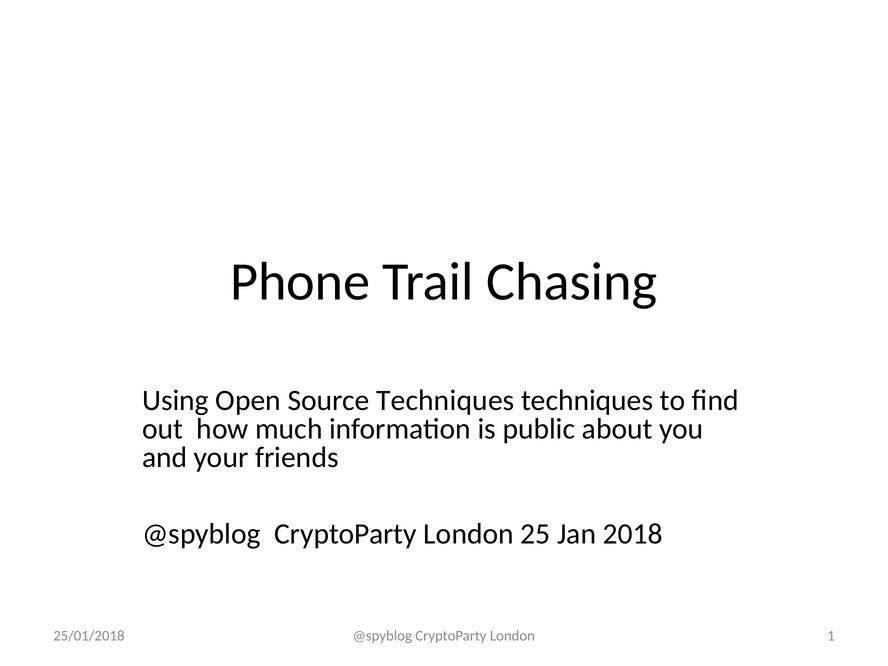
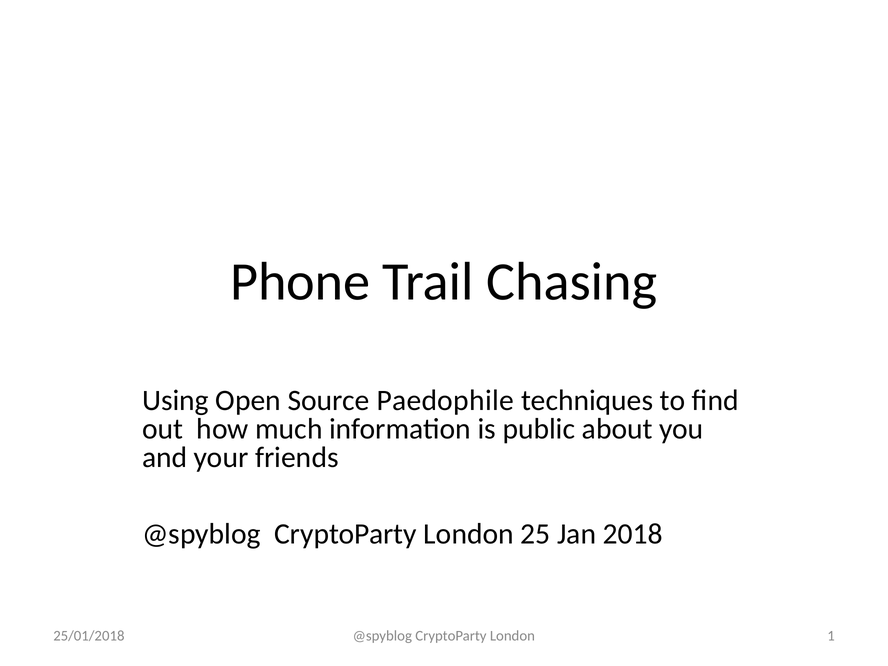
Source Techniques: Techniques -> Paedophile
